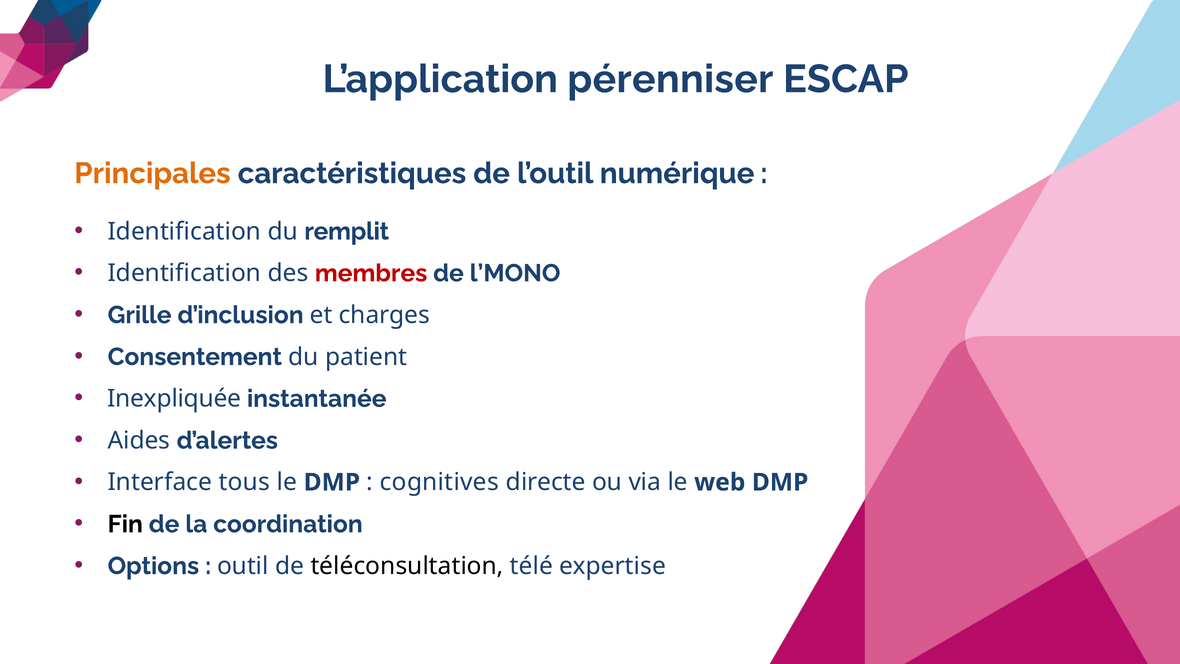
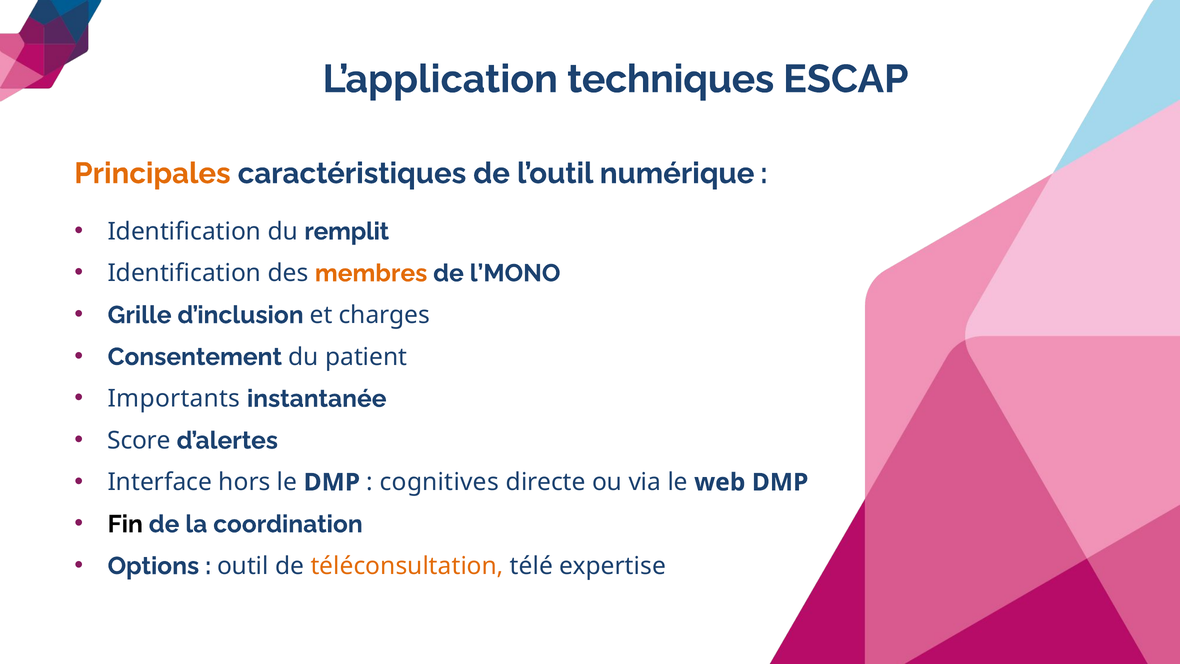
pérenniser: pérenniser -> techniques
membres colour: red -> orange
Inexpliquée: Inexpliquée -> Importants
Aides: Aides -> Score
tous: tous -> hors
téléconsultation colour: black -> orange
